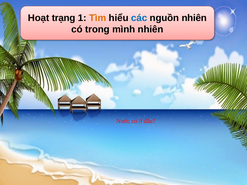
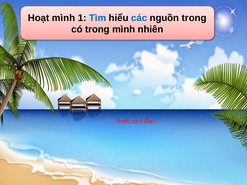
Hoạt trạng: trạng -> mình
Tìm colour: orange -> blue
nguồn nhiên: nhiên -> trong
